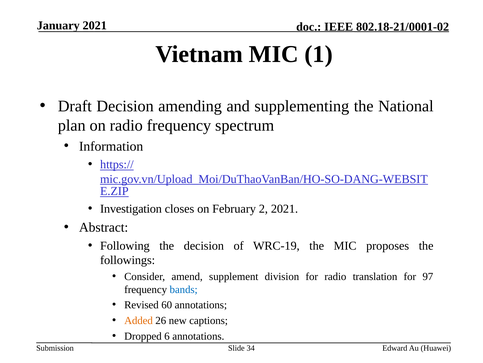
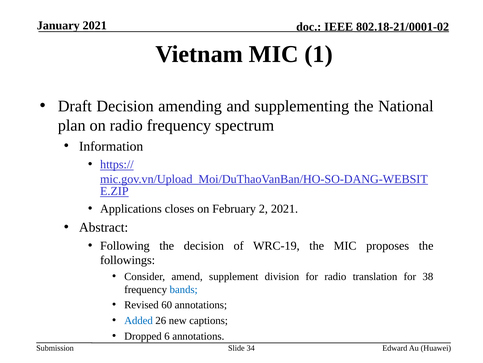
Investigation: Investigation -> Applications
97: 97 -> 38
Added colour: orange -> blue
